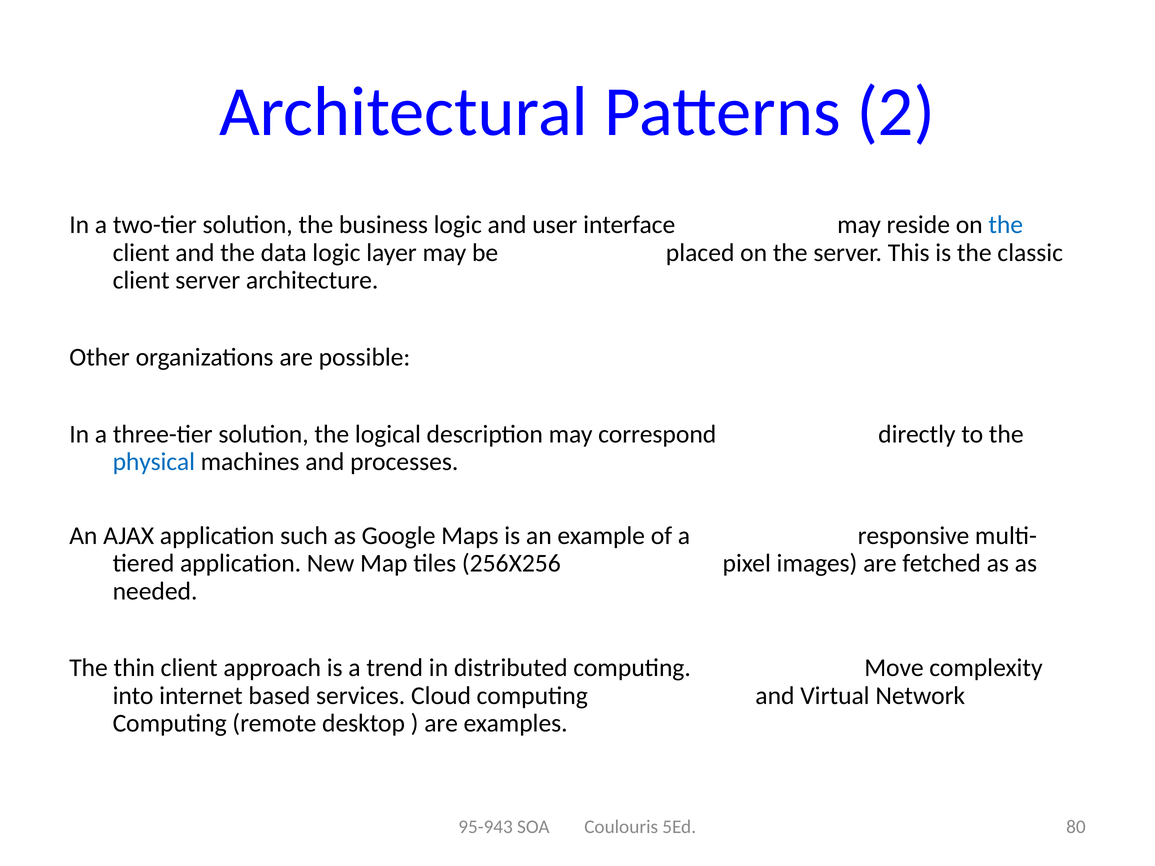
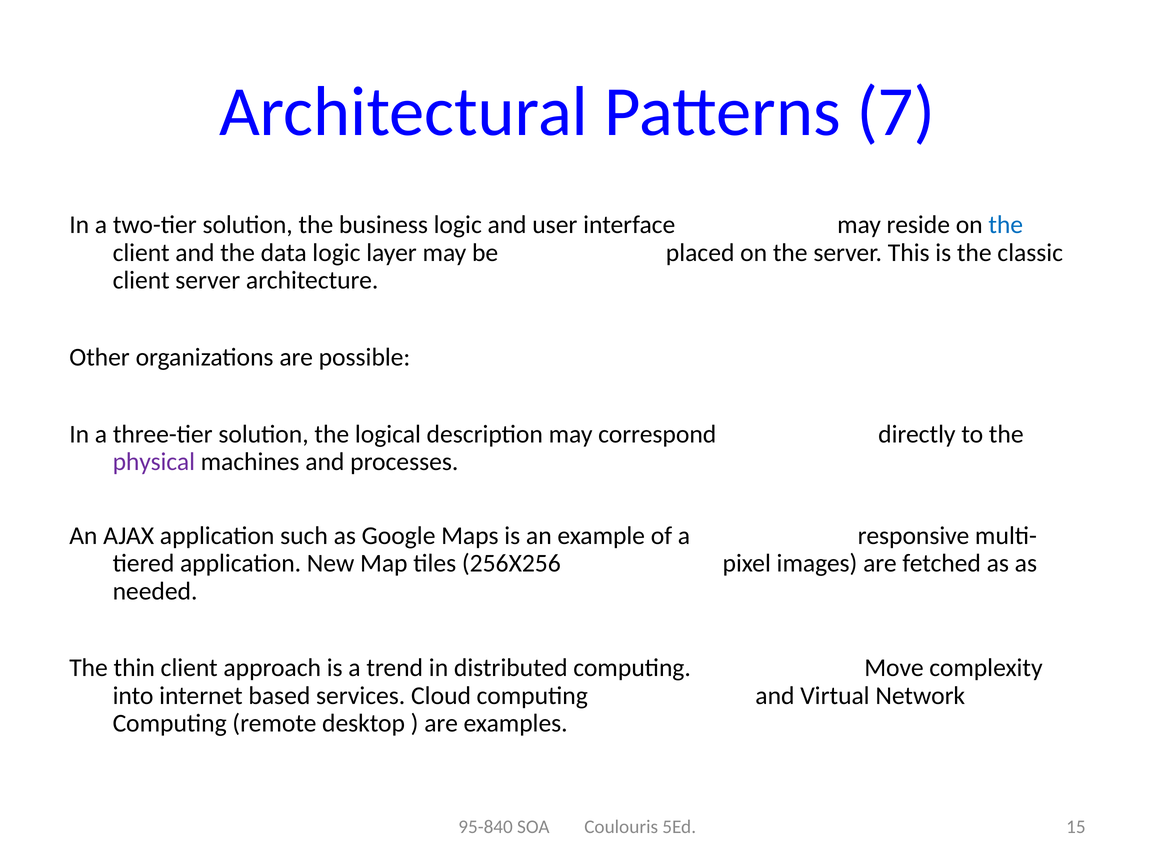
2: 2 -> 7
physical colour: blue -> purple
95-943: 95-943 -> 95-840
80: 80 -> 15
